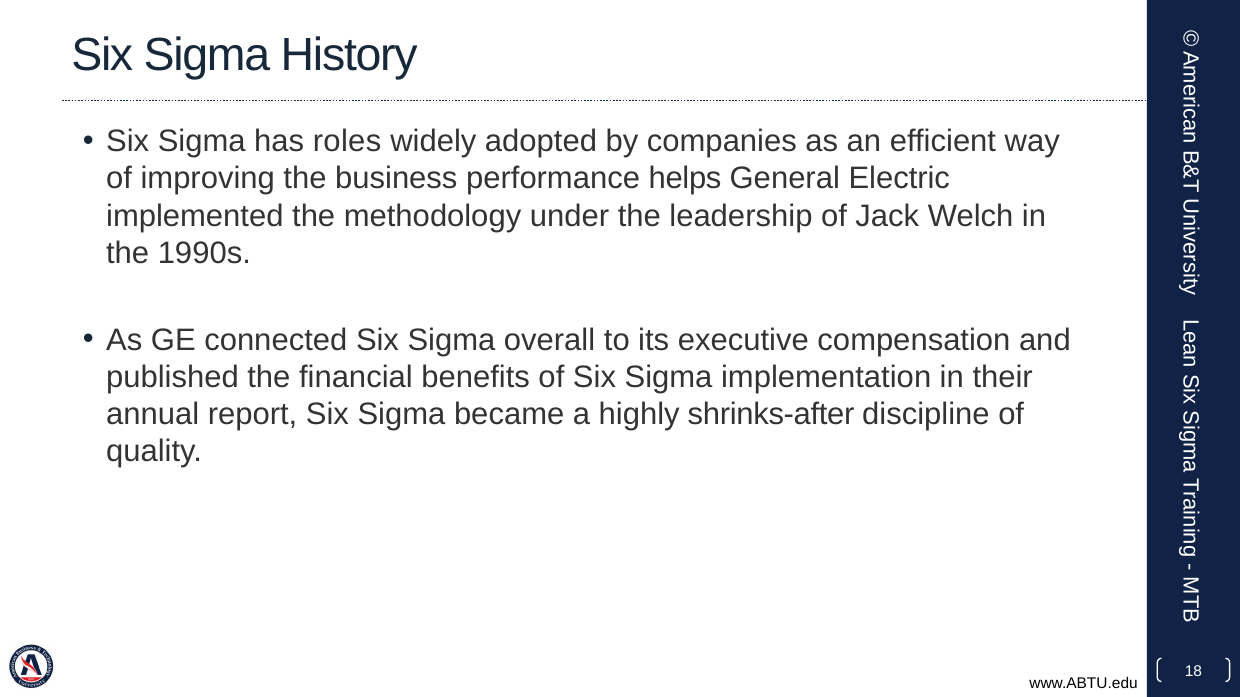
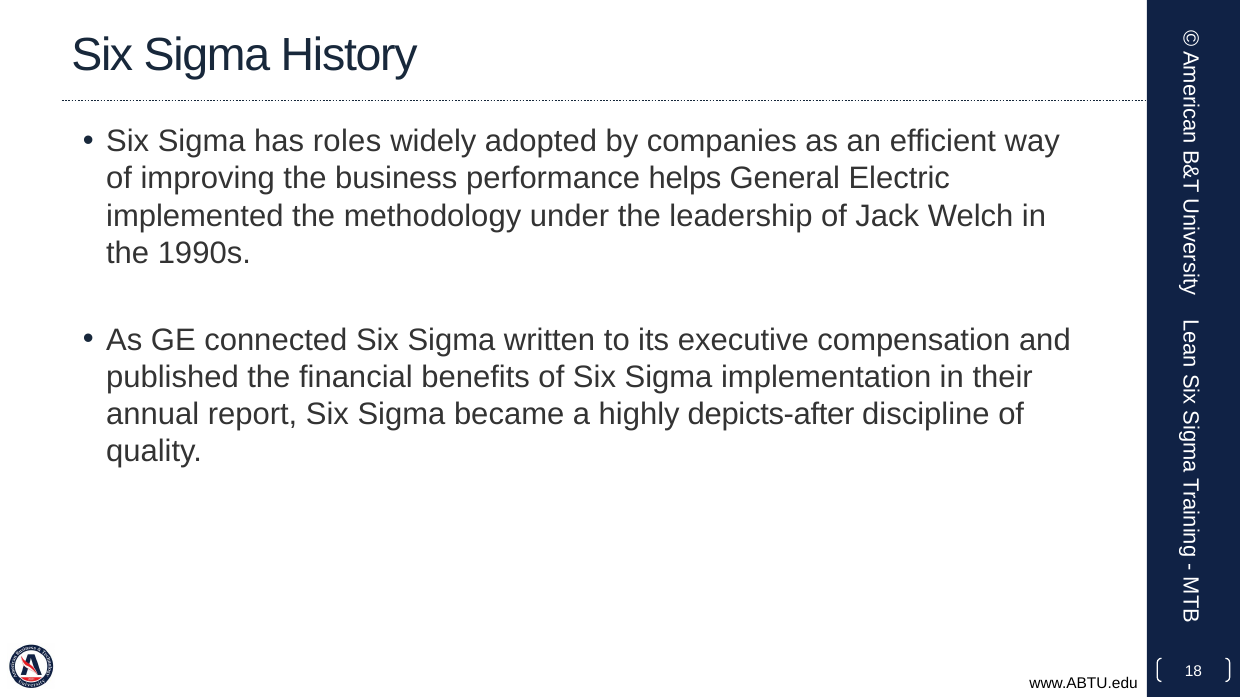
overall: overall -> written
shrinks-after: shrinks-after -> depicts-after
